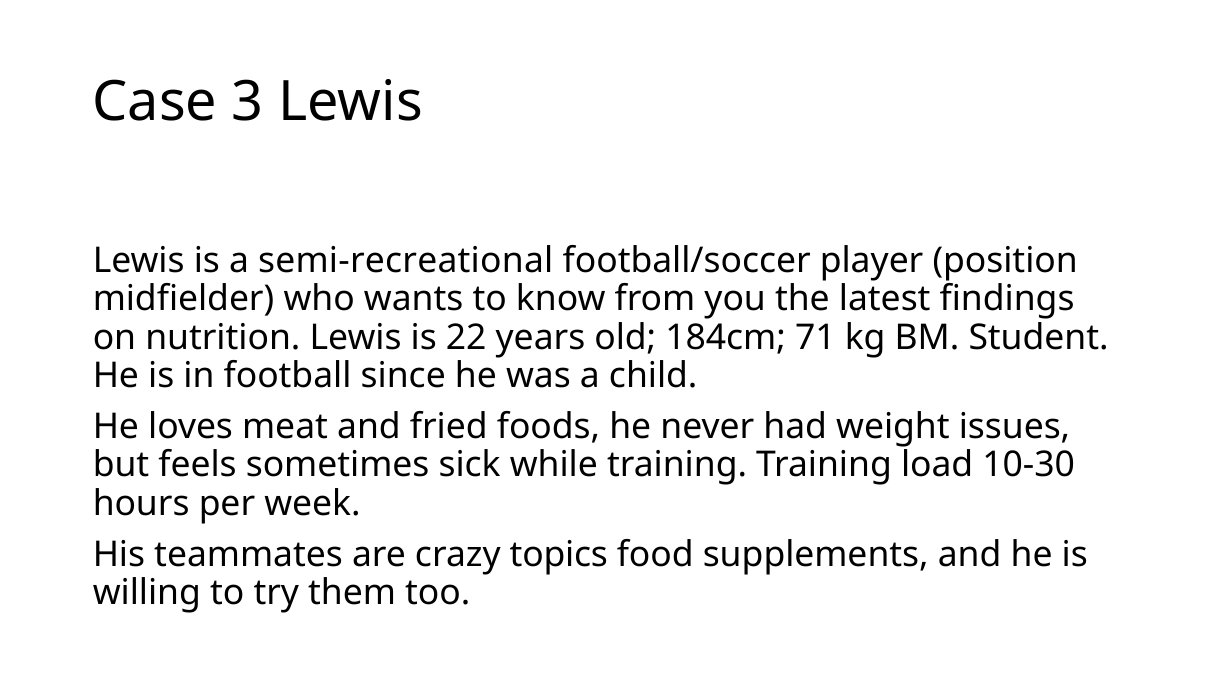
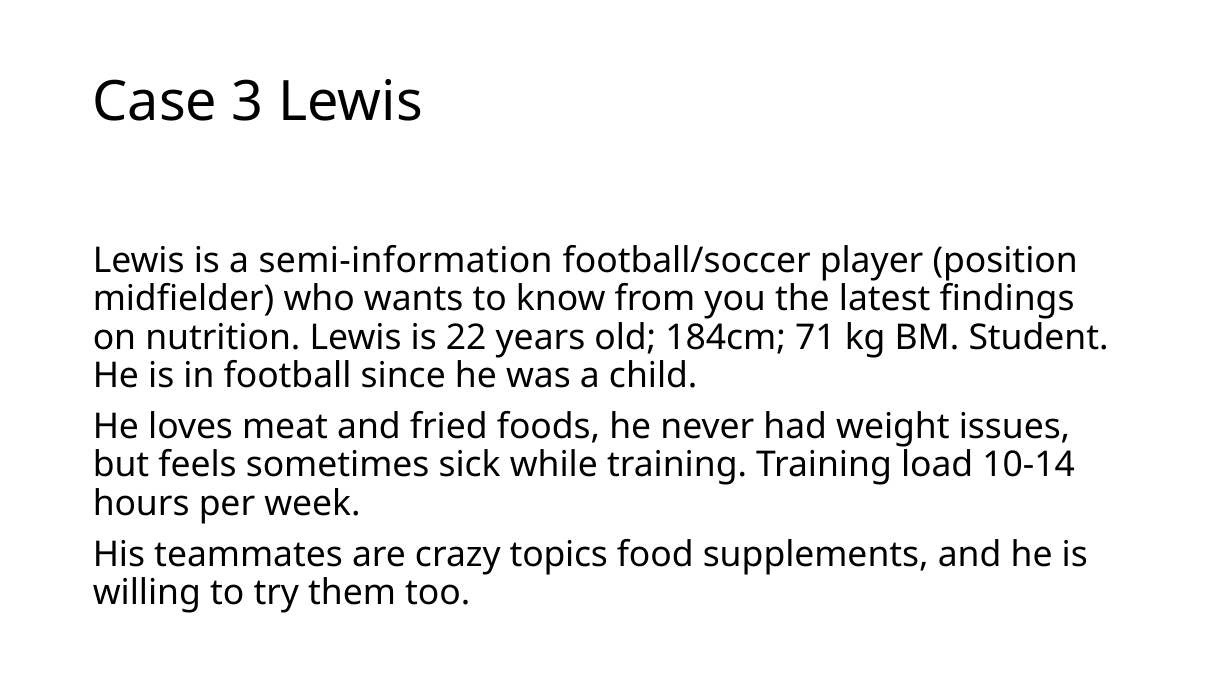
semi-recreational: semi-recreational -> semi-information
10-30: 10-30 -> 10-14
